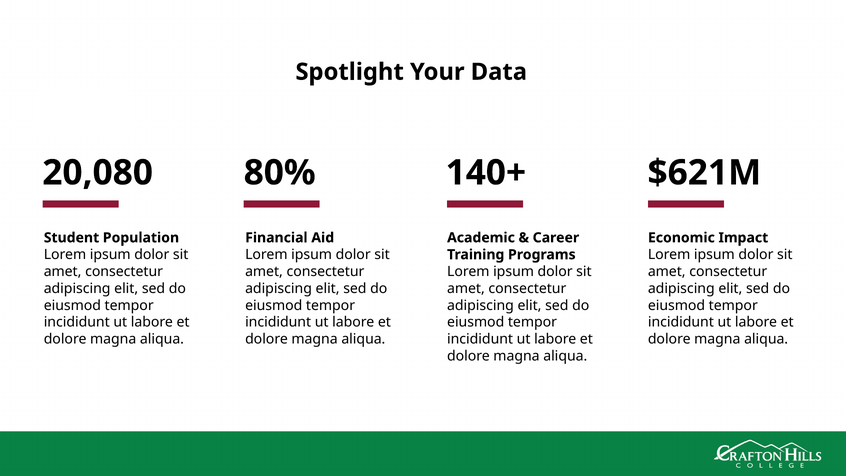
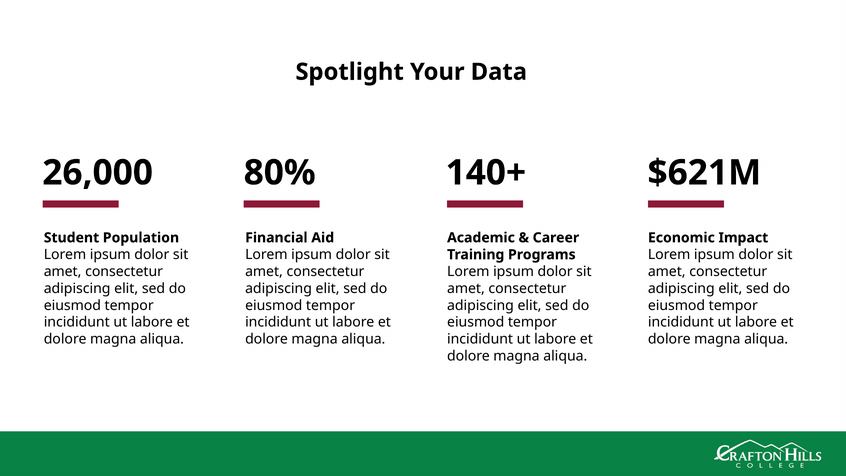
20,080: 20,080 -> 26,000
